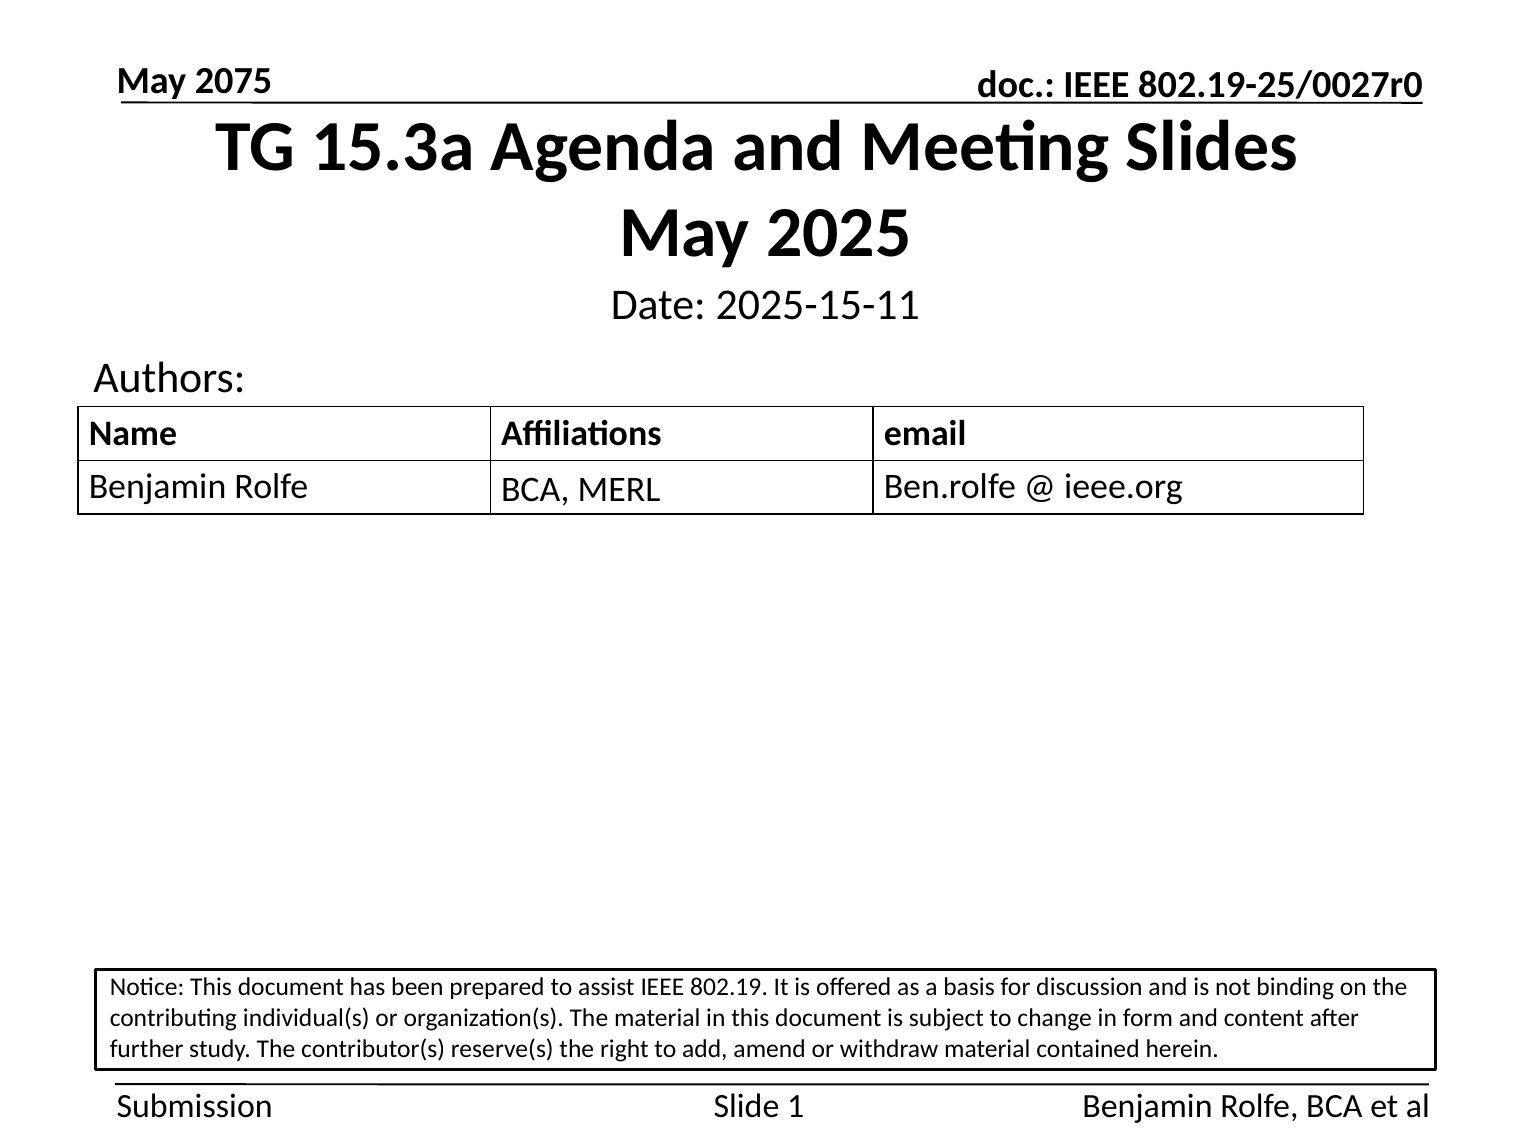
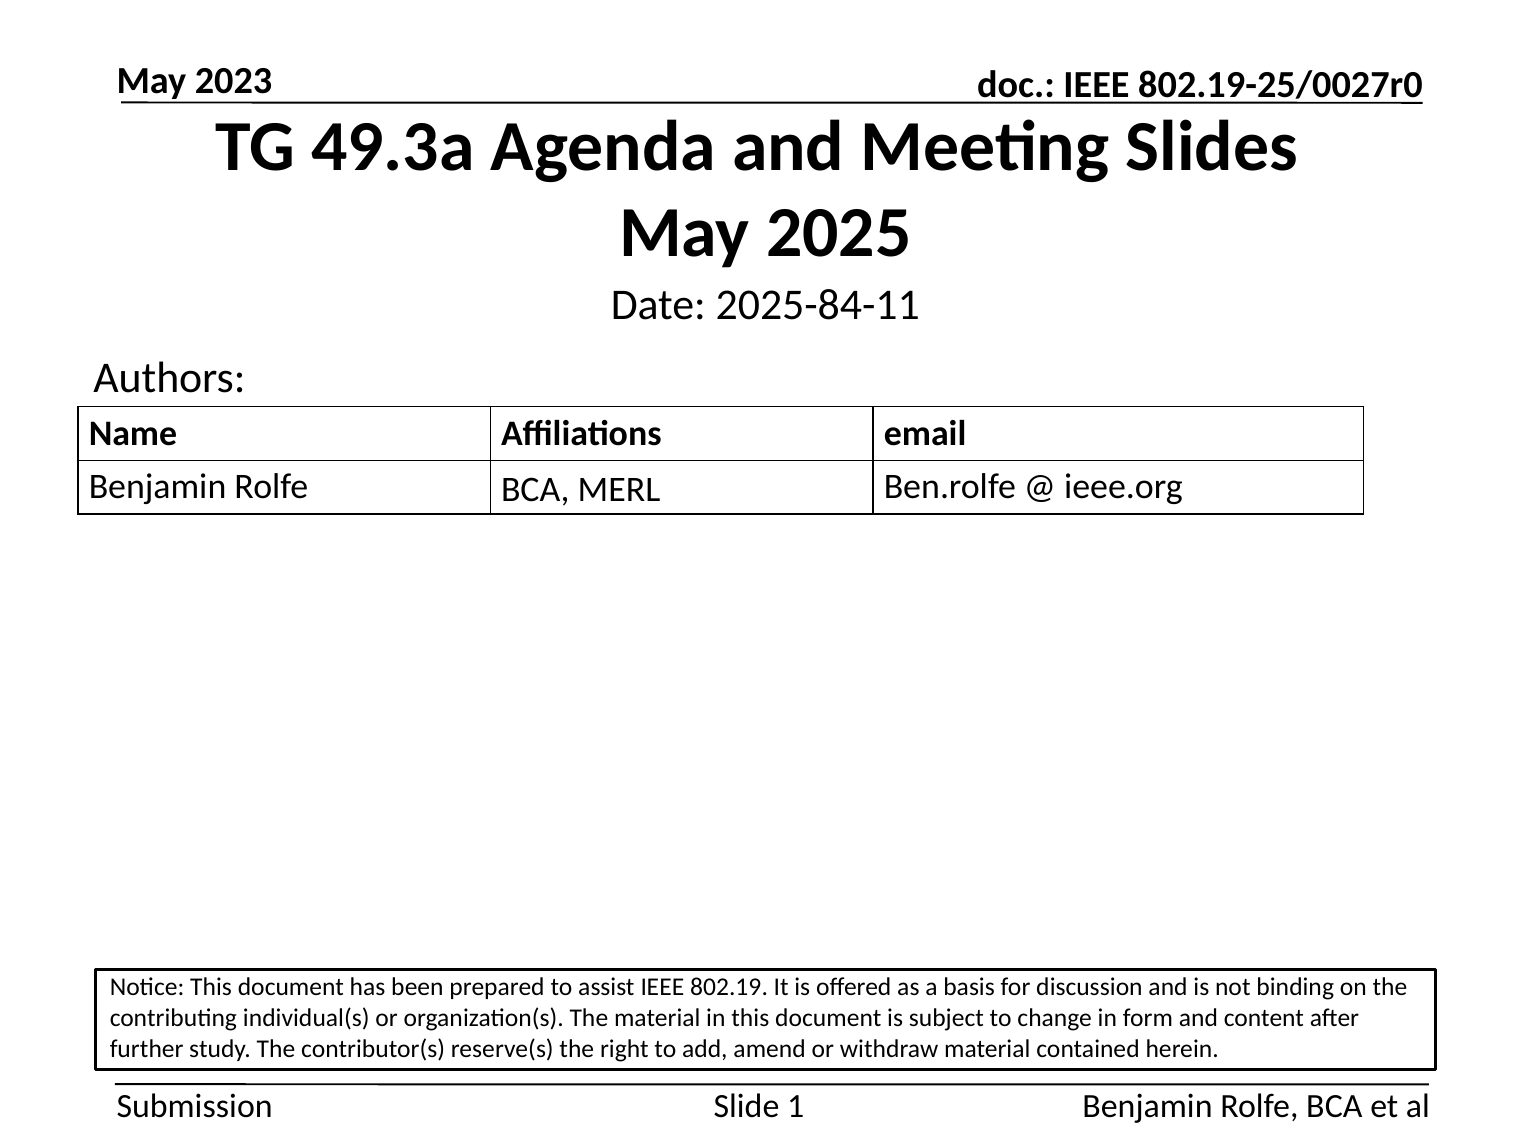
2075: 2075 -> 2023
15.3a: 15.3a -> 49.3a
2025-15-11: 2025-15-11 -> 2025-84-11
